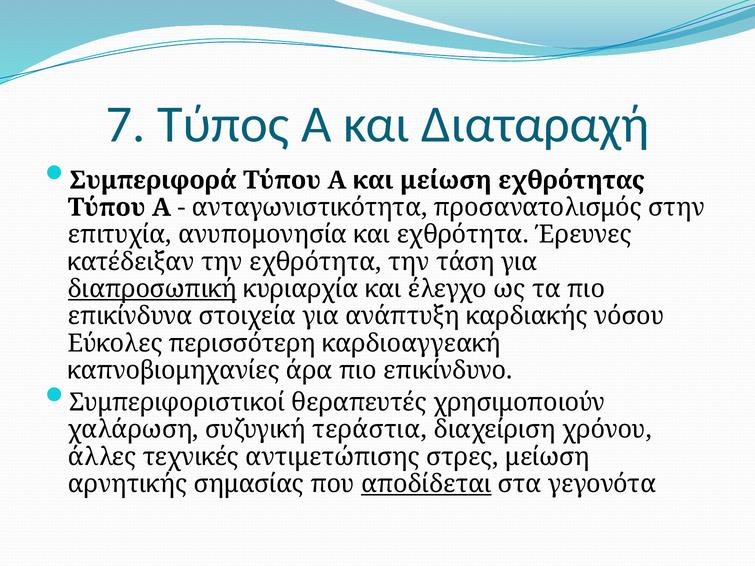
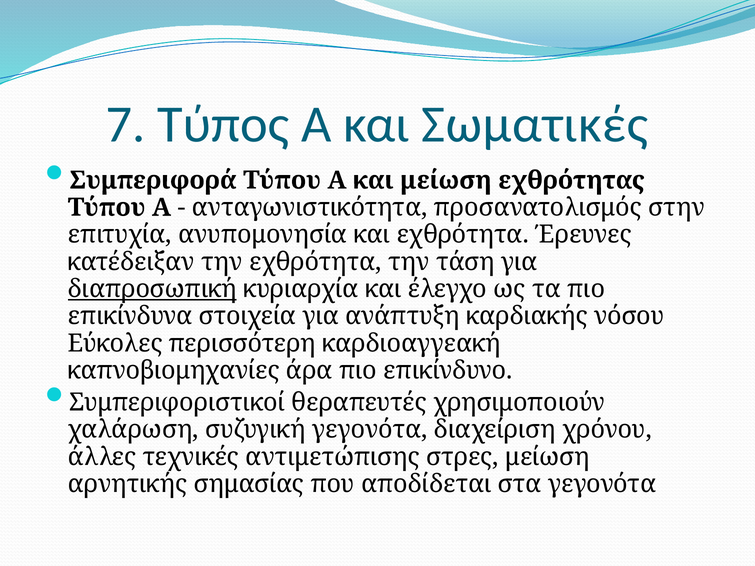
Διαταραχή: Διαταραχή -> Σωματικές
συζυγική τεράστια: τεράστια -> γεγονότα
αποδίδεται underline: present -> none
